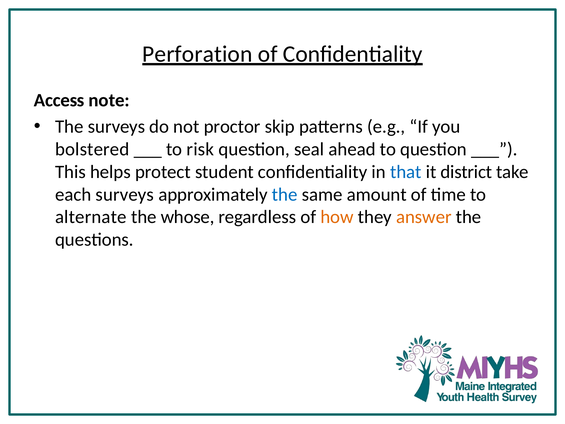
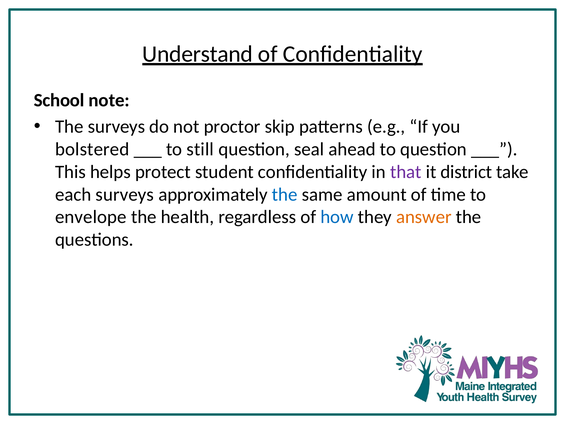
Perforation: Perforation -> Understand
Access: Access -> School
risk: risk -> still
that colour: blue -> purple
alternate: alternate -> envelope
whose: whose -> health
how colour: orange -> blue
